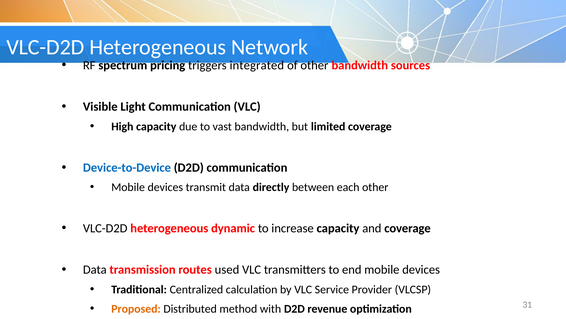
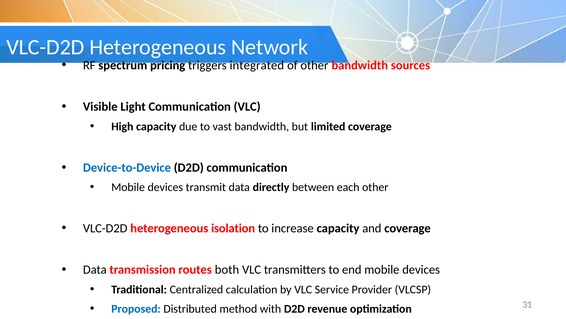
dynamic: dynamic -> isolation
used: used -> both
Proposed colour: orange -> blue
